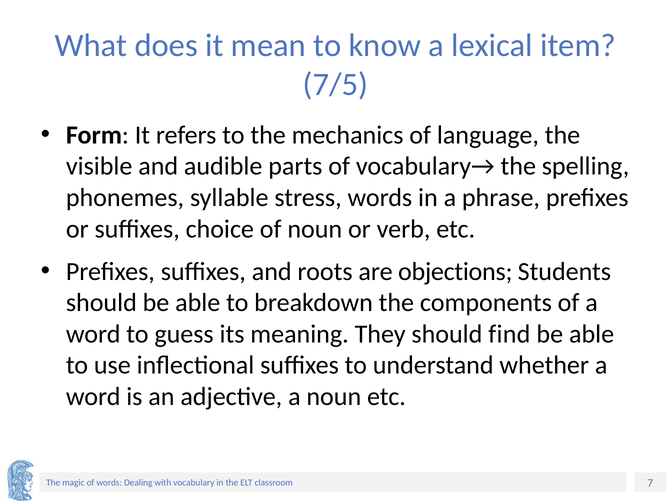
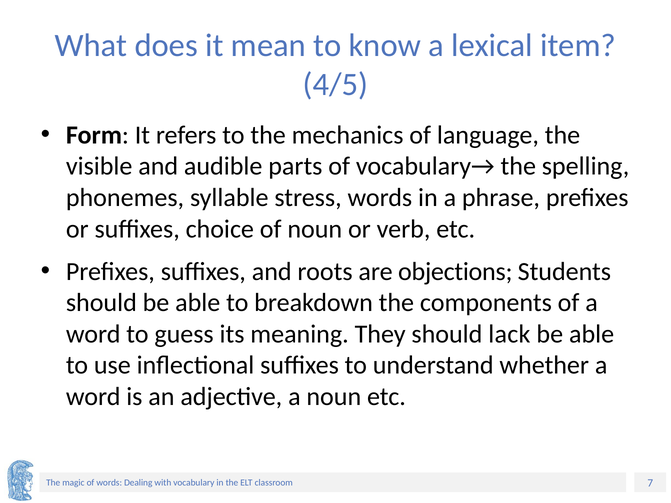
7/5: 7/5 -> 4/5
find: find -> lack
